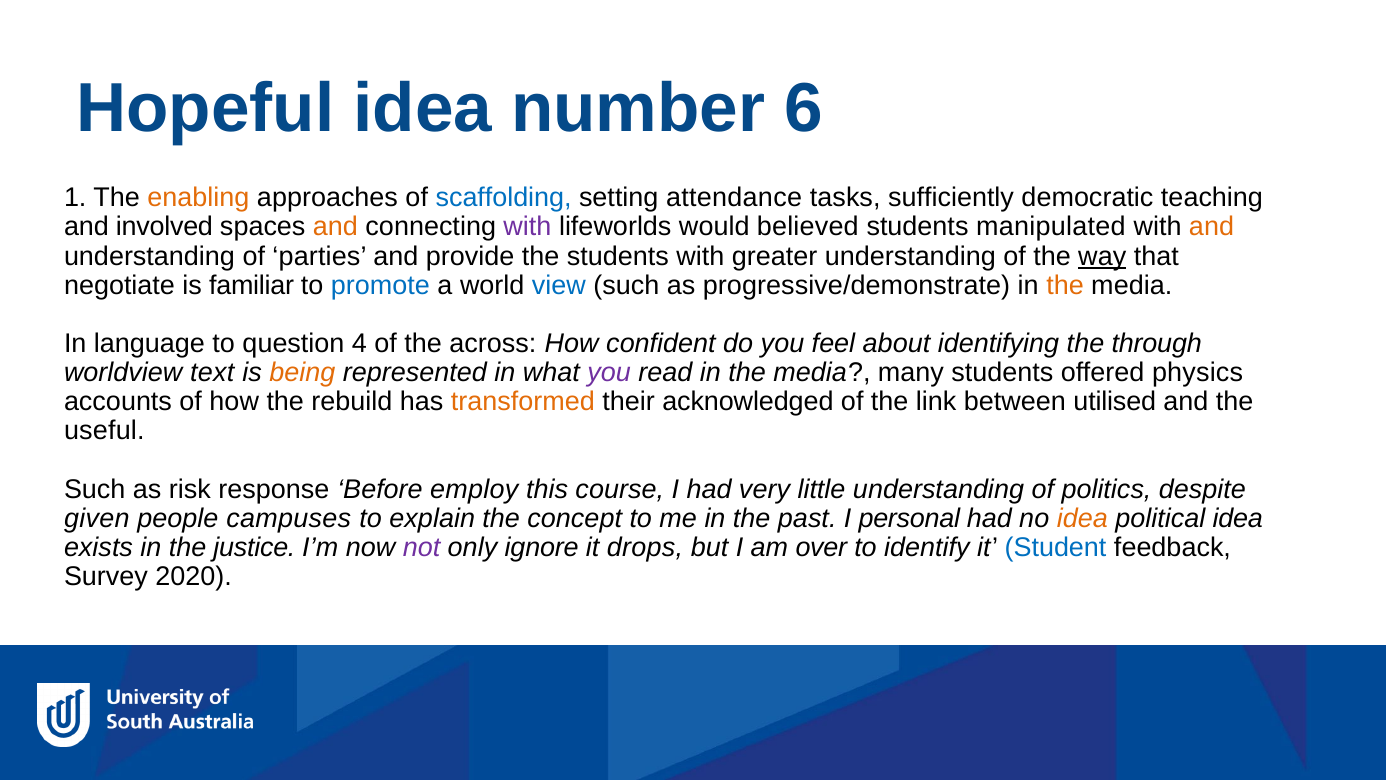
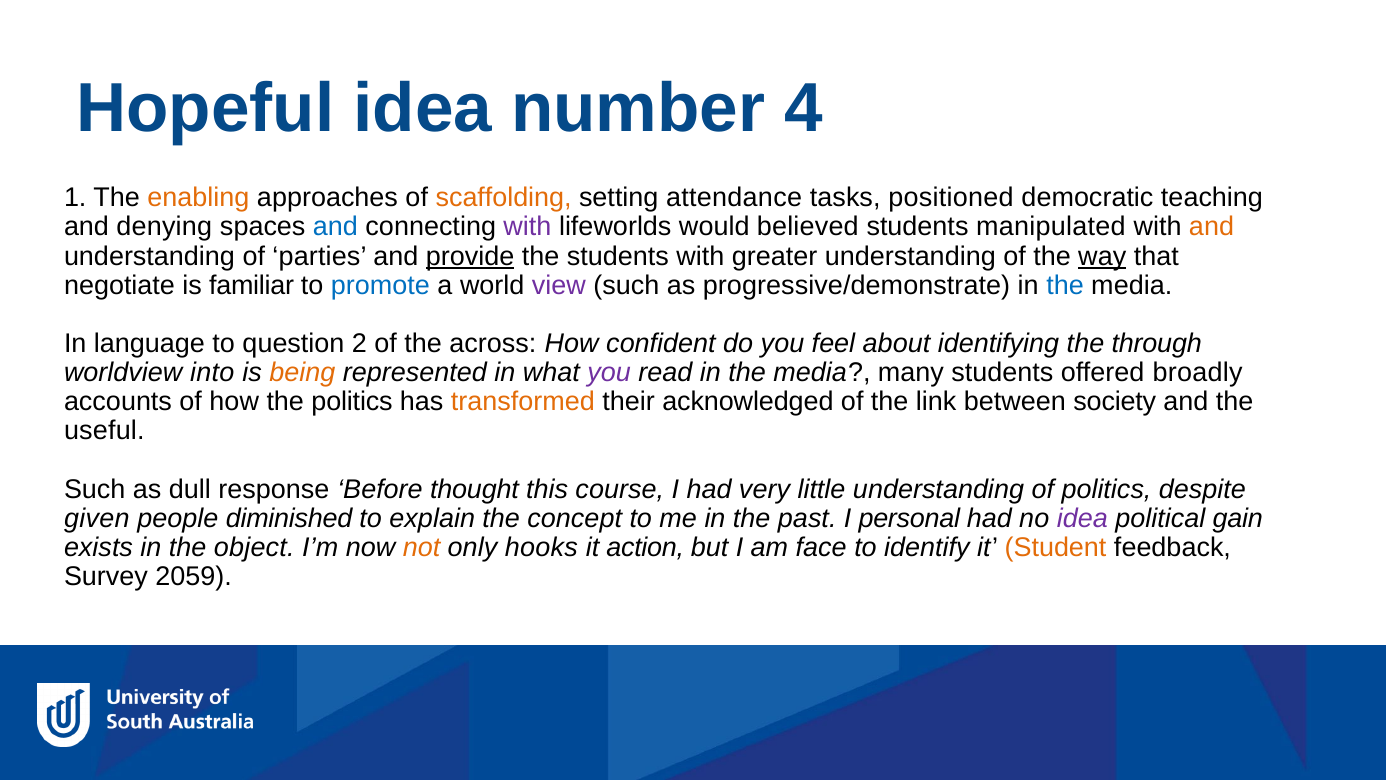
6: 6 -> 4
scaffolding colour: blue -> orange
sufficiently: sufficiently -> positioned
involved: involved -> denying
and at (335, 227) colour: orange -> blue
provide underline: none -> present
view colour: blue -> purple
the at (1065, 285) colour: orange -> blue
4: 4 -> 2
text: text -> into
physics: physics -> broadly
the rebuild: rebuild -> politics
utilised: utilised -> society
risk: risk -> dull
employ: employ -> thought
campuses: campuses -> diminished
idea at (1082, 518) colour: orange -> purple
political idea: idea -> gain
justice: justice -> object
not colour: purple -> orange
ignore: ignore -> hooks
drops: drops -> action
over: over -> face
Student colour: blue -> orange
2020: 2020 -> 2059
